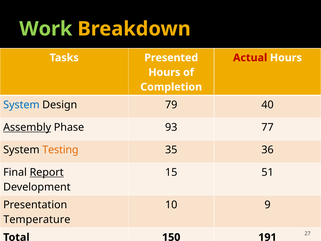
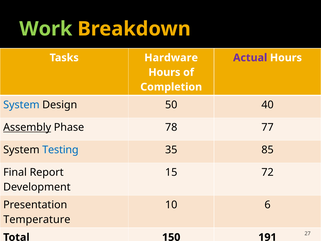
Presented: Presented -> Hardware
Actual colour: red -> purple
79: 79 -> 50
93: 93 -> 78
Testing colour: orange -> blue
36: 36 -> 85
Report underline: present -> none
51: 51 -> 72
9: 9 -> 6
